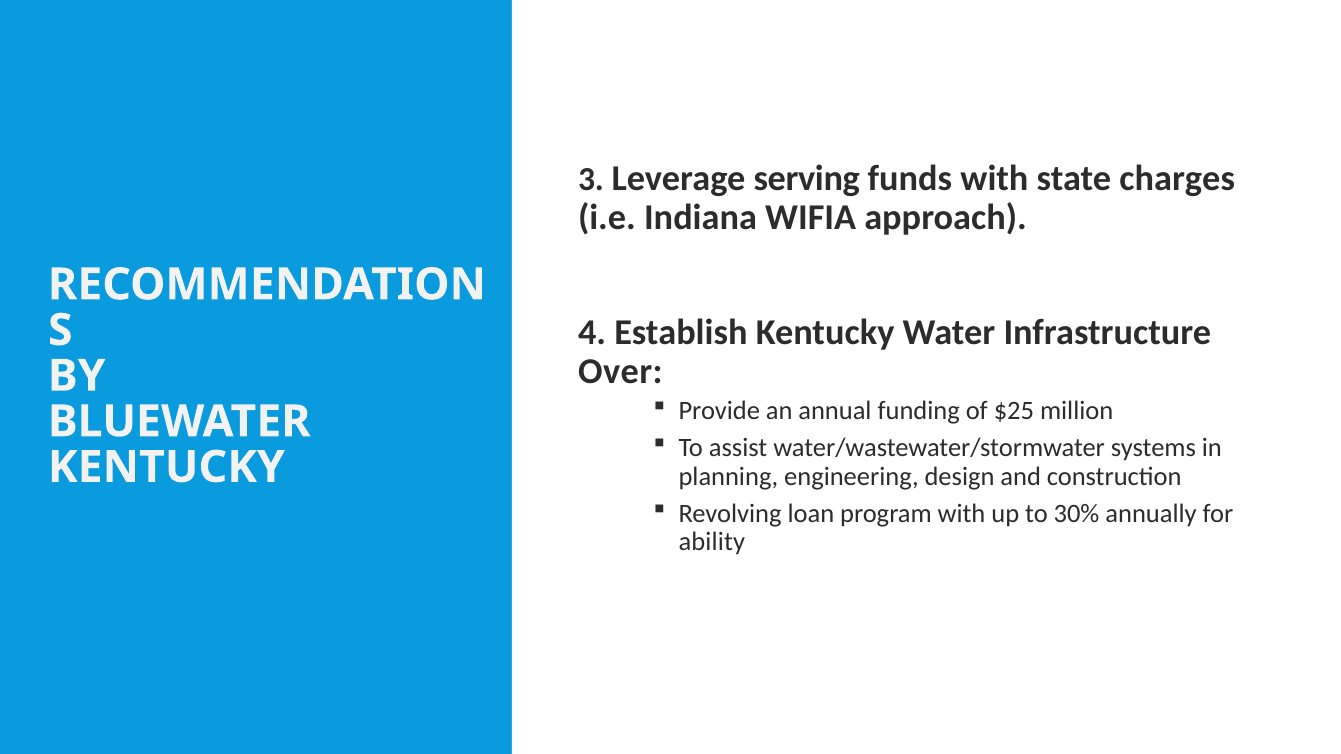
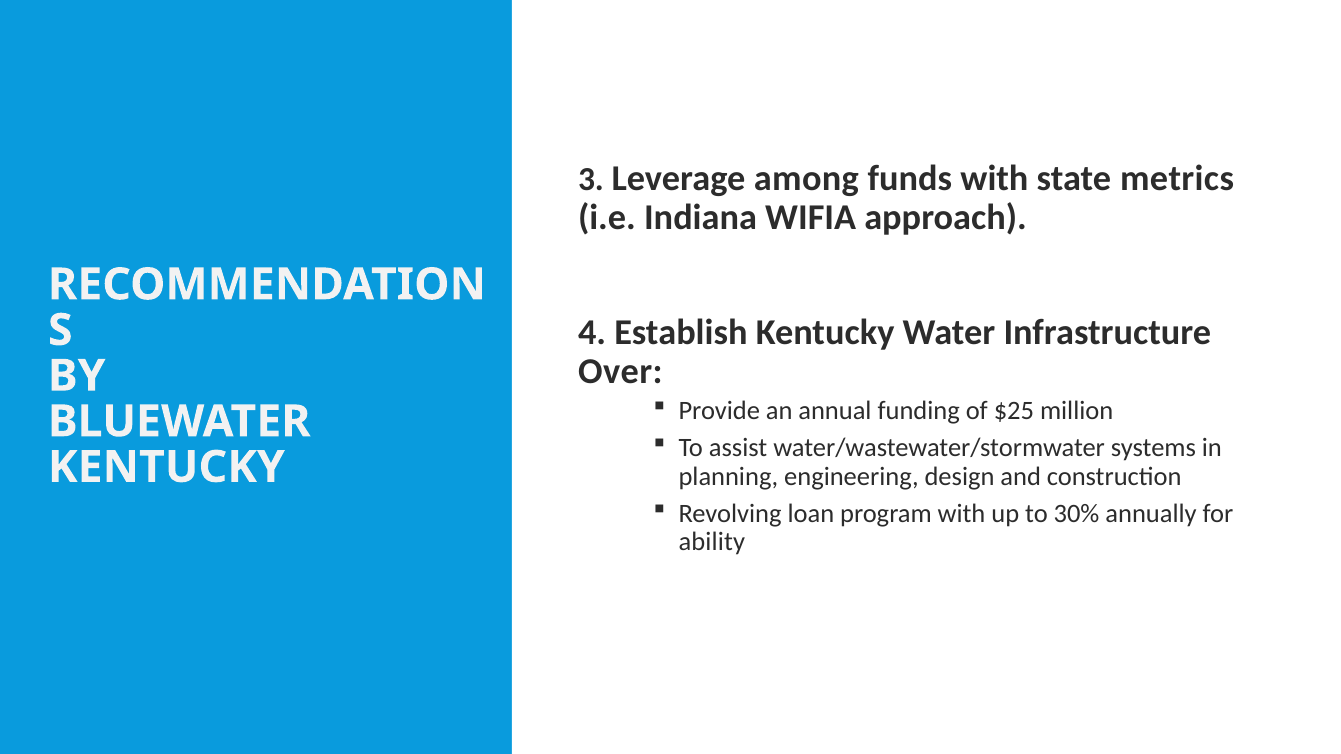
serving: serving -> among
charges: charges -> metrics
